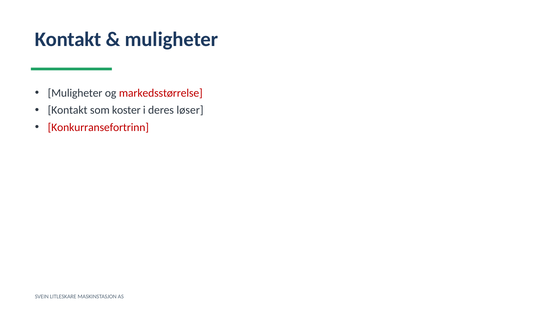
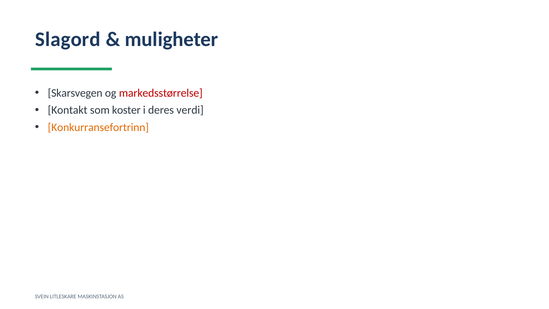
Kontakt at (68, 39): Kontakt -> Slagord
Muligheter at (75, 93): Muligheter -> Skarsvegen
løser: løser -> verdi
Konkurransefortrinn colour: red -> orange
